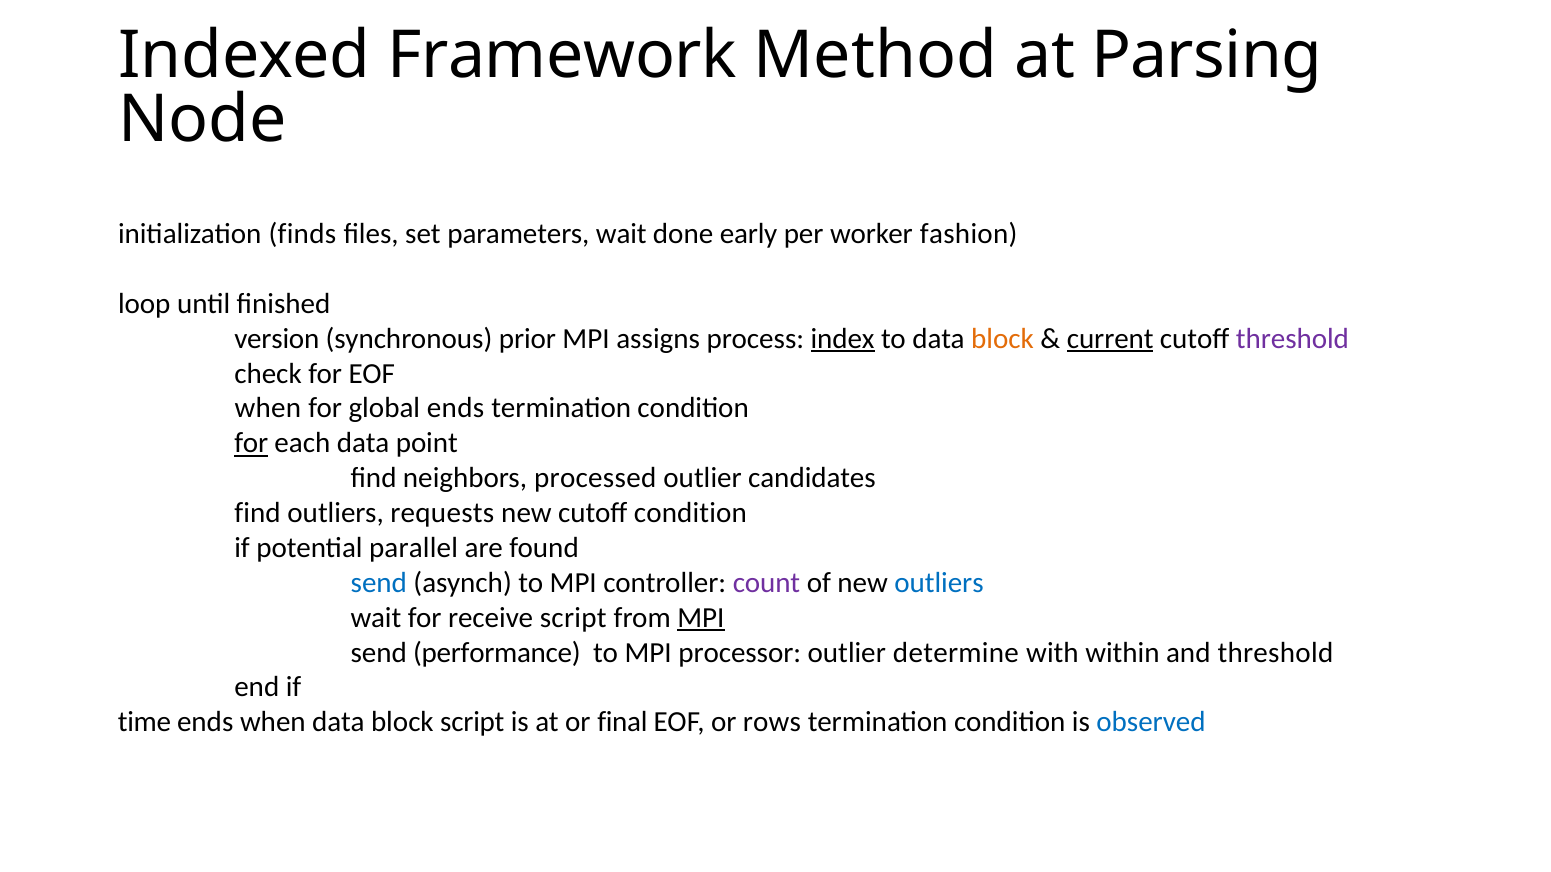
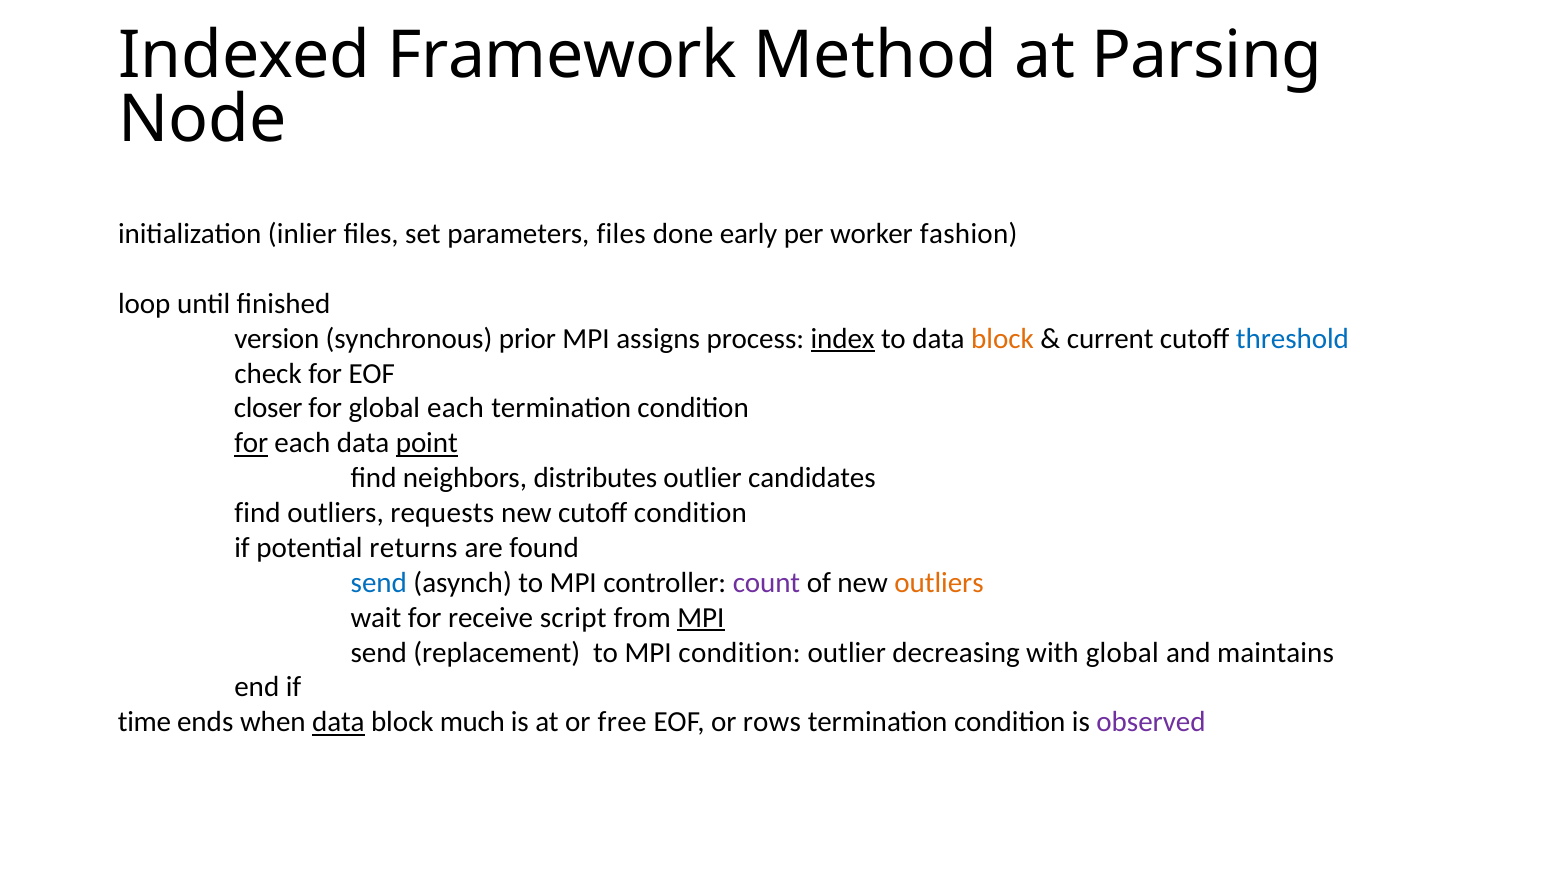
finds: finds -> inlier
parameters wait: wait -> files
current underline: present -> none
threshold at (1292, 339) colour: purple -> blue
when at (268, 409): when -> closer
global ends: ends -> each
point underline: none -> present
processed: processed -> distributes
parallel: parallel -> returns
outliers at (939, 583) colour: blue -> orange
performance: performance -> replacement
MPI processor: processor -> condition
determine: determine -> decreasing
with within: within -> global
and threshold: threshold -> maintains
data at (338, 723) underline: none -> present
block script: script -> much
final: final -> free
observed colour: blue -> purple
